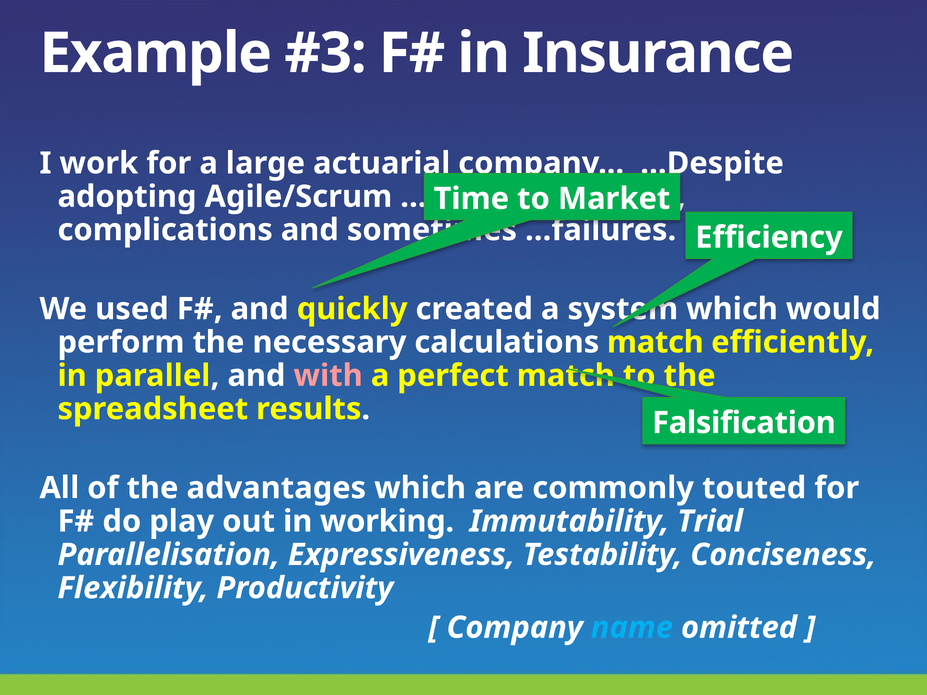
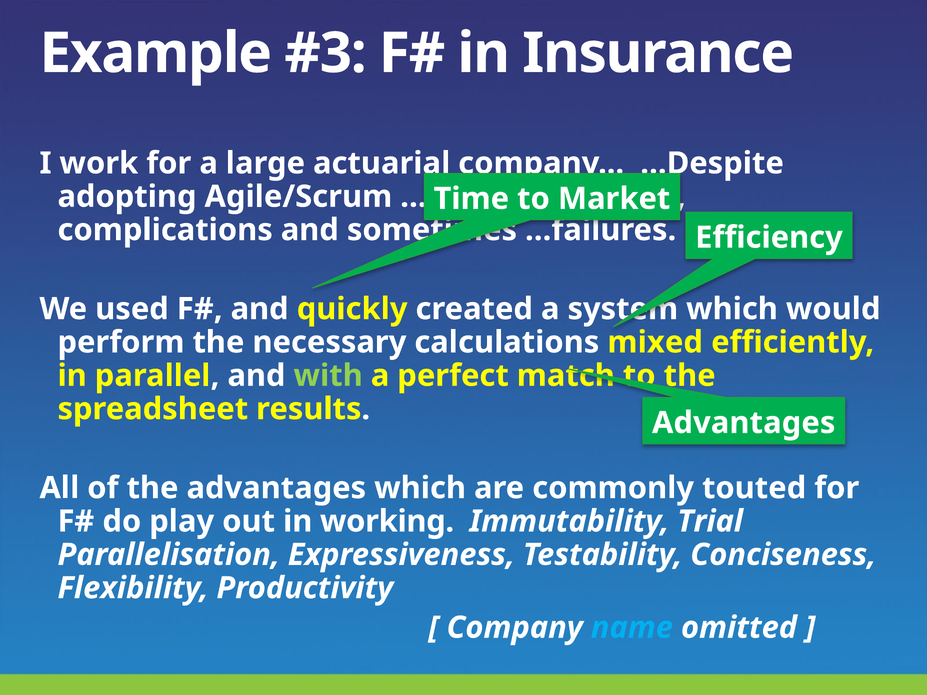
calculations match: match -> mixed
with colour: pink -> light green
Falsification at (744, 423): Falsification -> Advantages
